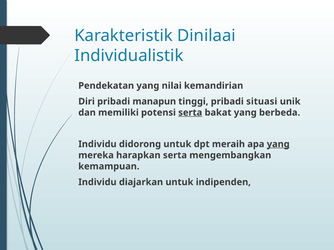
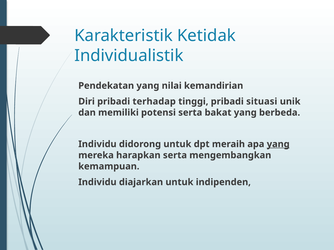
Dinilaai: Dinilaai -> Ketidak
manapun: manapun -> terhadap
serta at (190, 113) underline: present -> none
